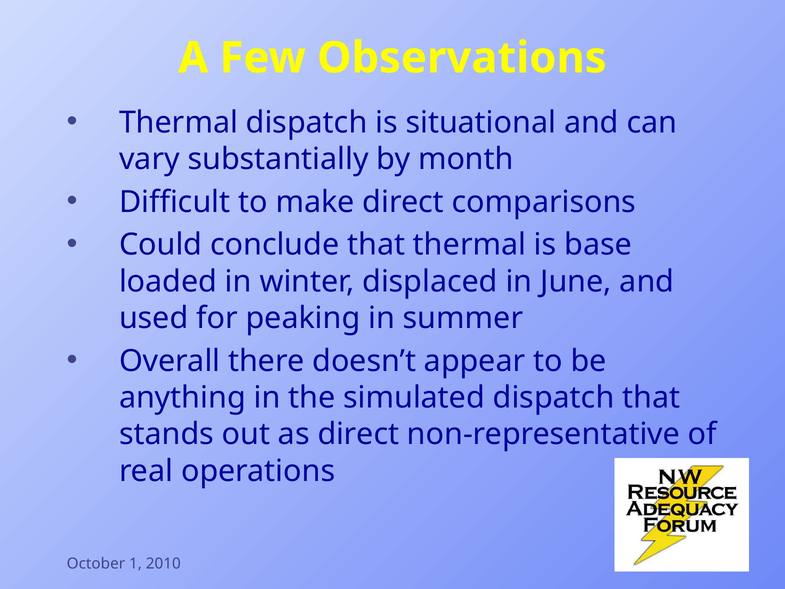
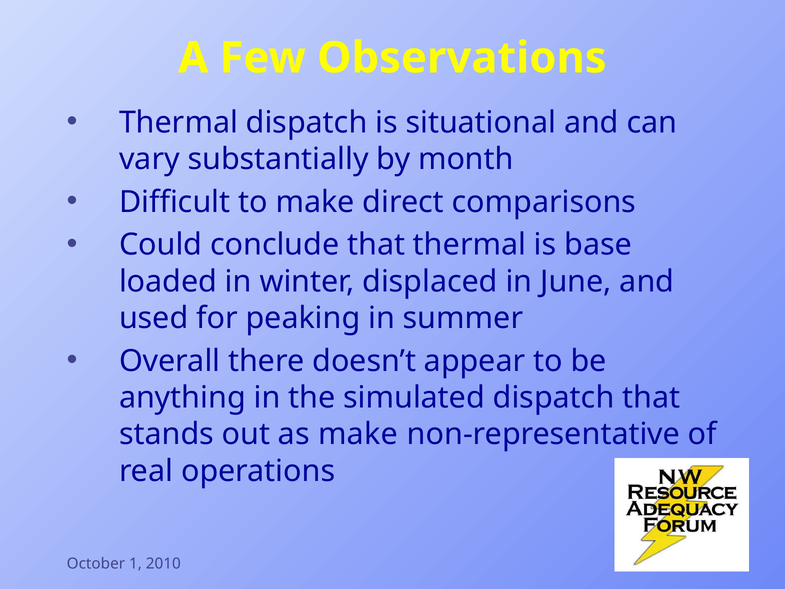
as direct: direct -> make
